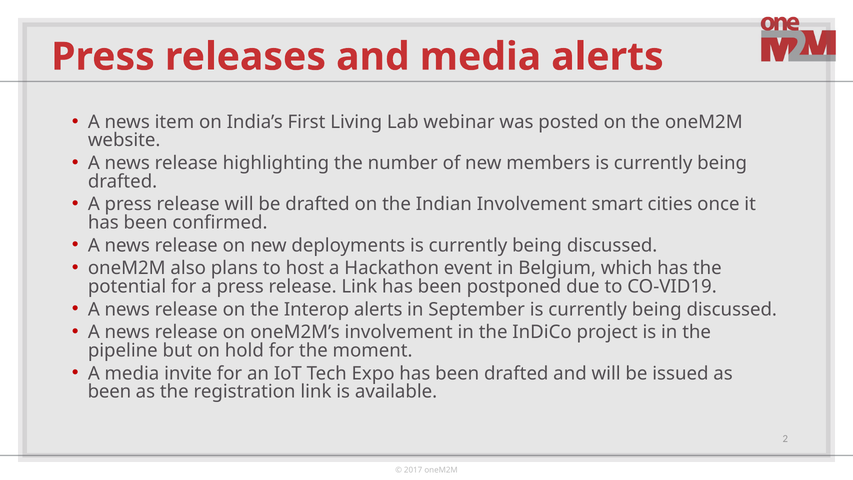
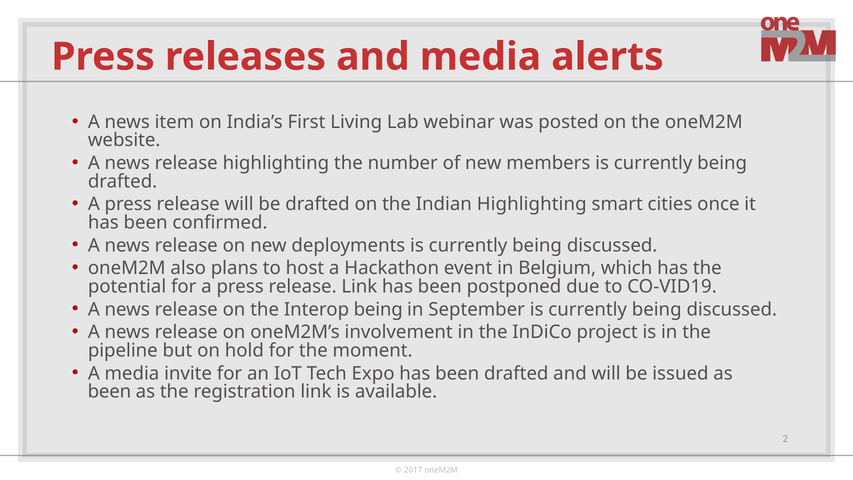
Indian Involvement: Involvement -> Highlighting
Interop alerts: alerts -> being
